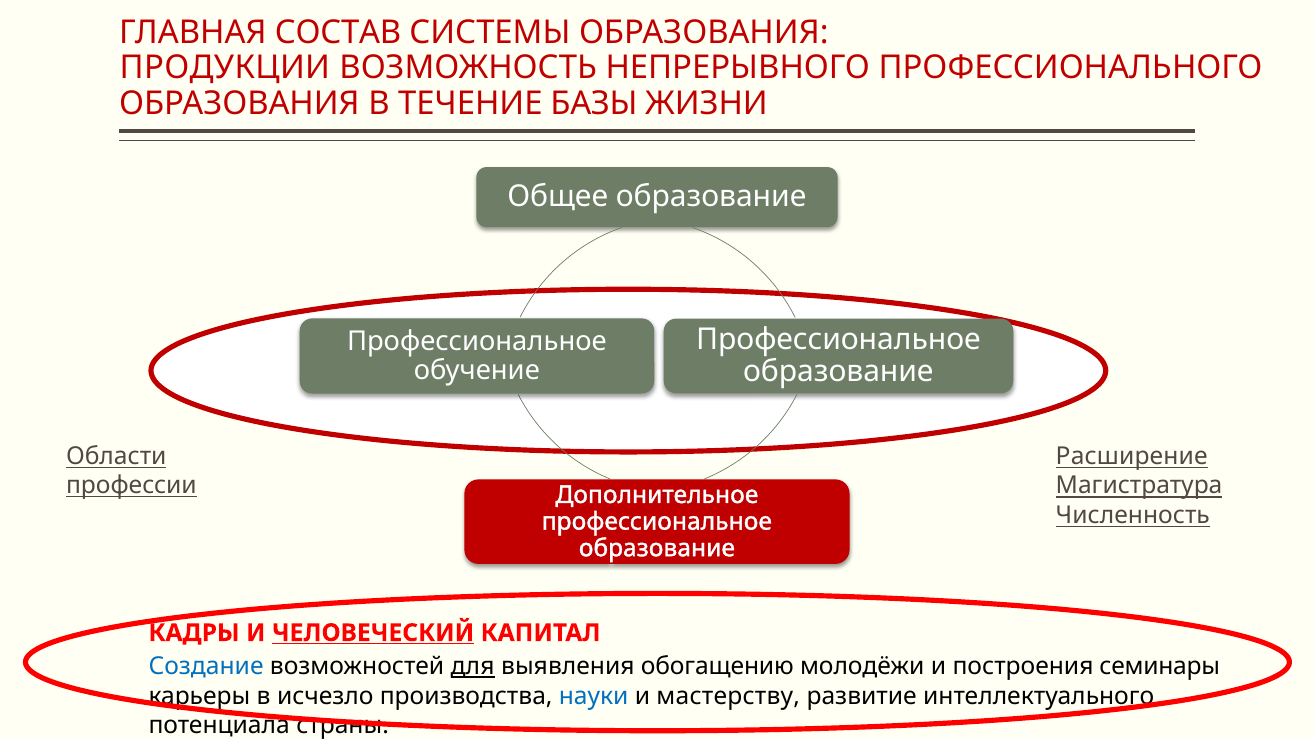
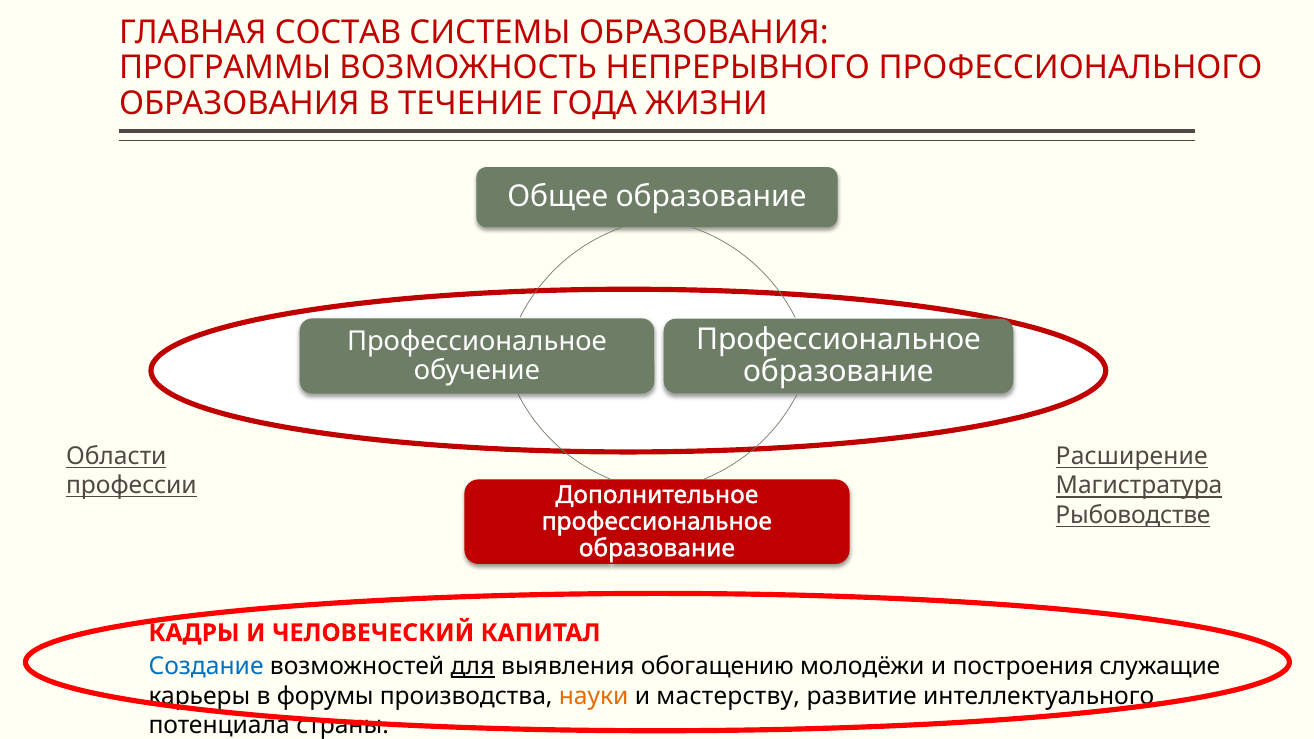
ПРОДУКЦИИ: ПРОДУКЦИИ -> ПРОГРАММЫ
БАЗЫ: БАЗЫ -> ГОДА
Численность: Численность -> Рыбоводстве
ЧЕЛОВЕЧЕСКИЙ underline: present -> none
семинары: семинары -> служащие
исчезло: исчезло -> форумы
науки colour: blue -> orange
